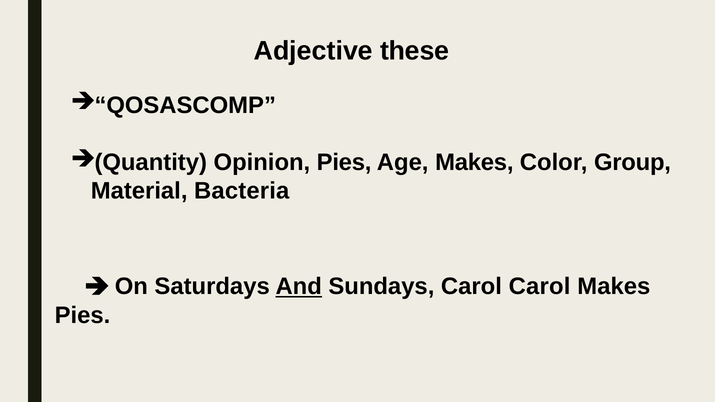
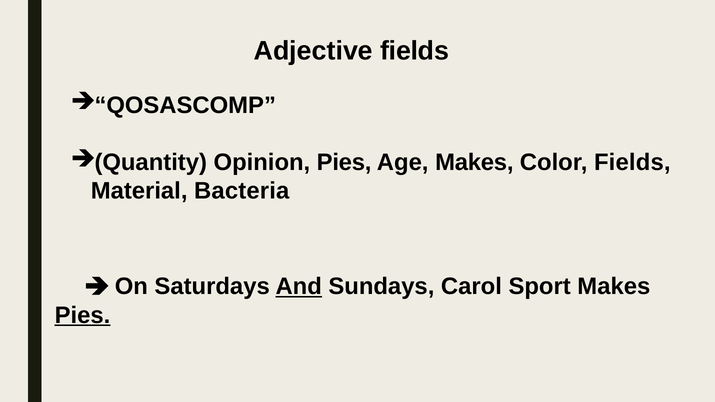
Adjective these: these -> fields
Color Group: Group -> Fields
Carol Carol: Carol -> Sport
Pies at (83, 315) underline: none -> present
